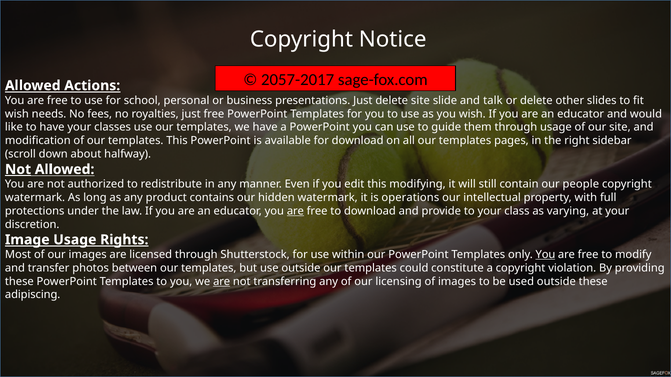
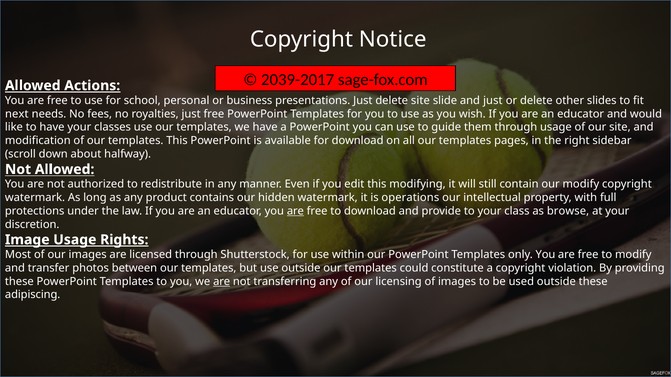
2057-2017: 2057-2017 -> 2039-2017
and talk: talk -> just
wish at (17, 114): wish -> next
Not at (18, 170) underline: present -> none
our people: people -> modify
varying: varying -> browse
You at (545, 255) underline: present -> none
